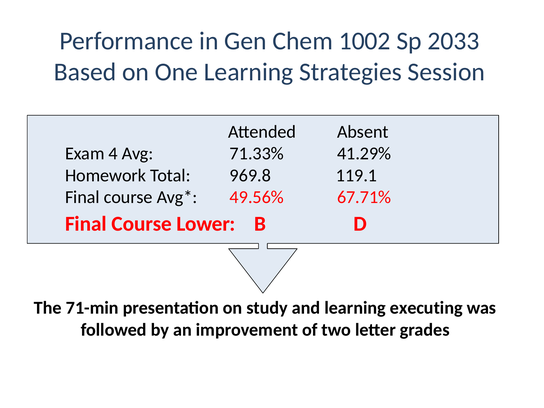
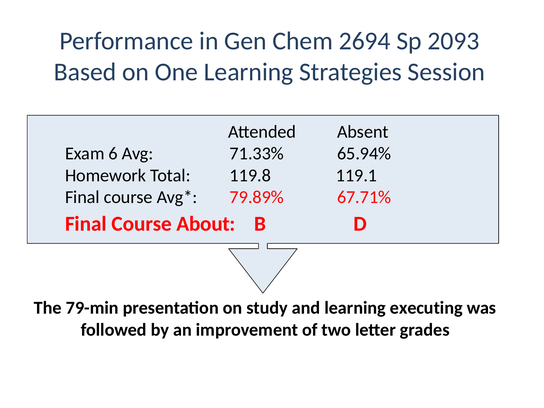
1002: 1002 -> 2694
2033: 2033 -> 2093
4: 4 -> 6
41.29%: 41.29% -> 65.94%
969.8: 969.8 -> 119.8
49.56%: 49.56% -> 79.89%
Lower: Lower -> About
71-min: 71-min -> 79-min
